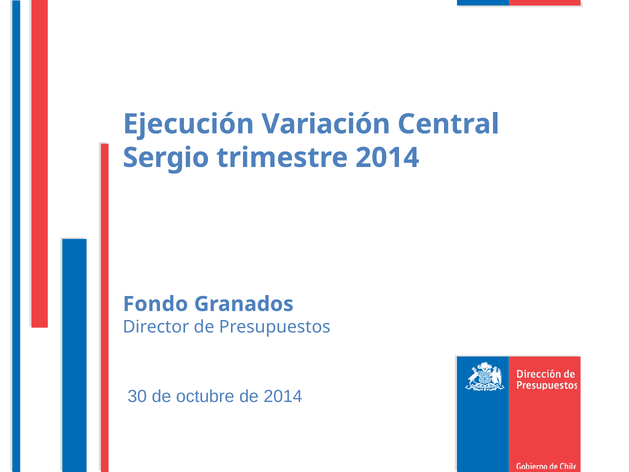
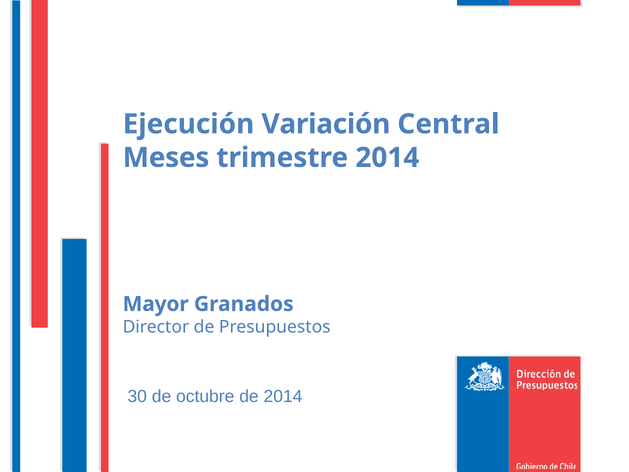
Sergio: Sergio -> Meses
Fondo: Fondo -> Mayor
